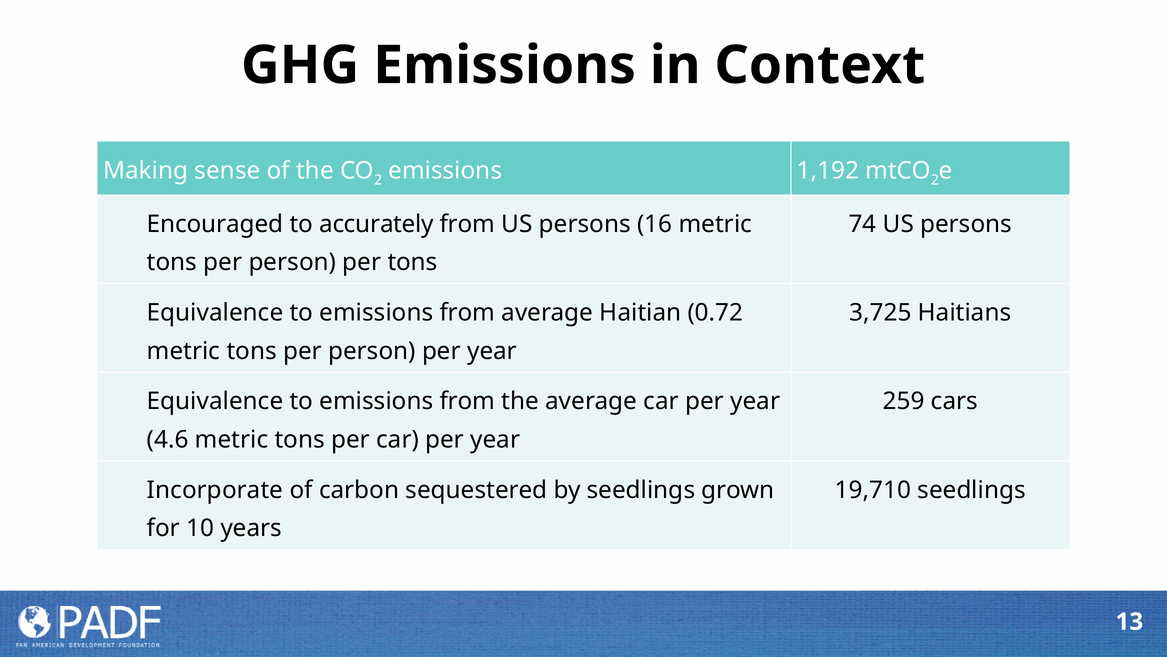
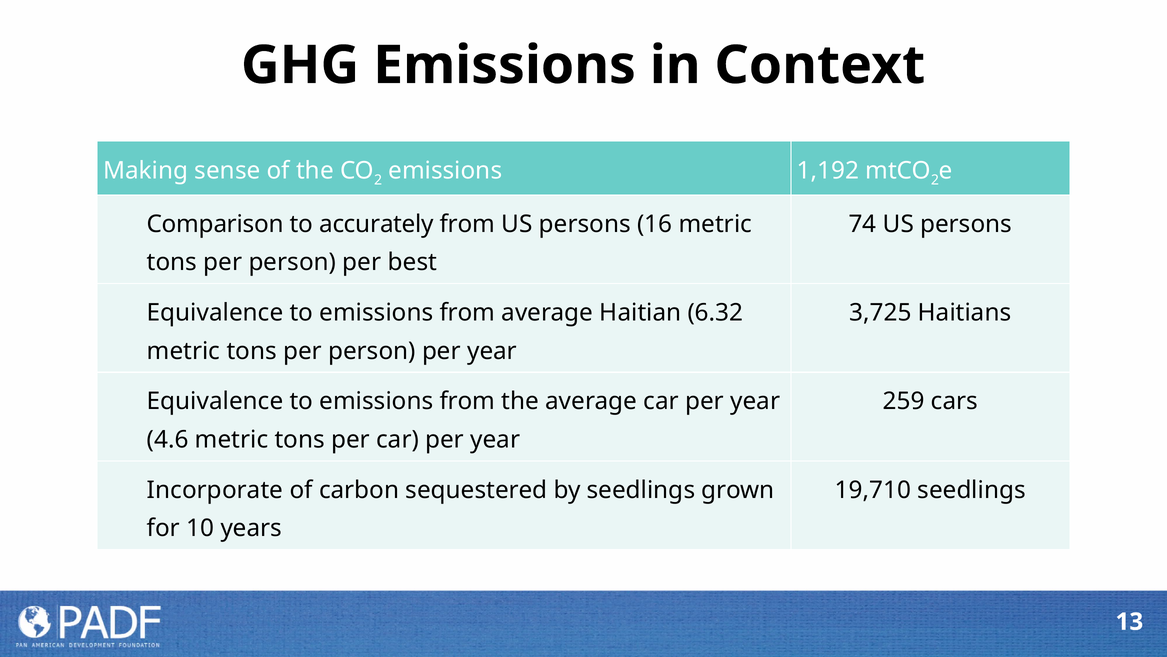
Encouraged: Encouraged -> Comparison
per tons: tons -> best
0.72: 0.72 -> 6.32
